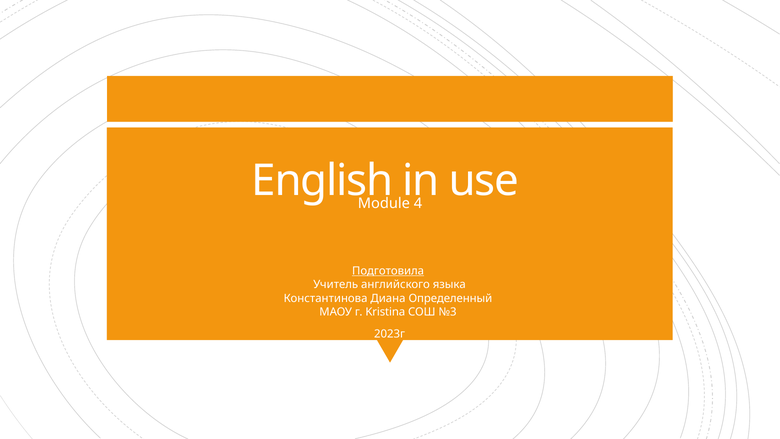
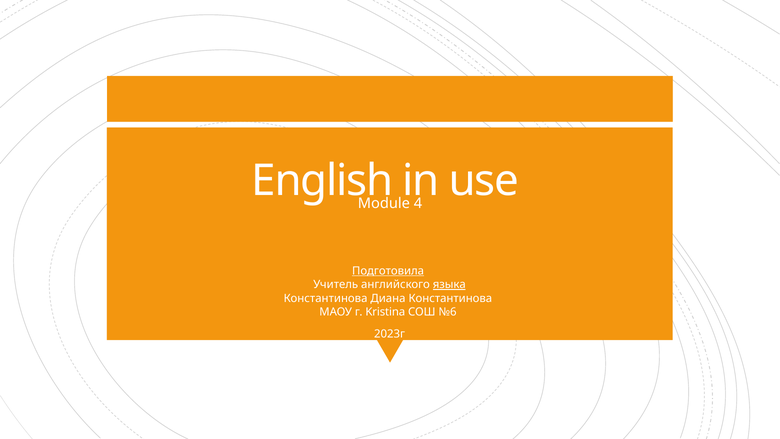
языка underline: none -> present
Диана Определенный: Определенный -> Константинова
№3: №3 -> №6
